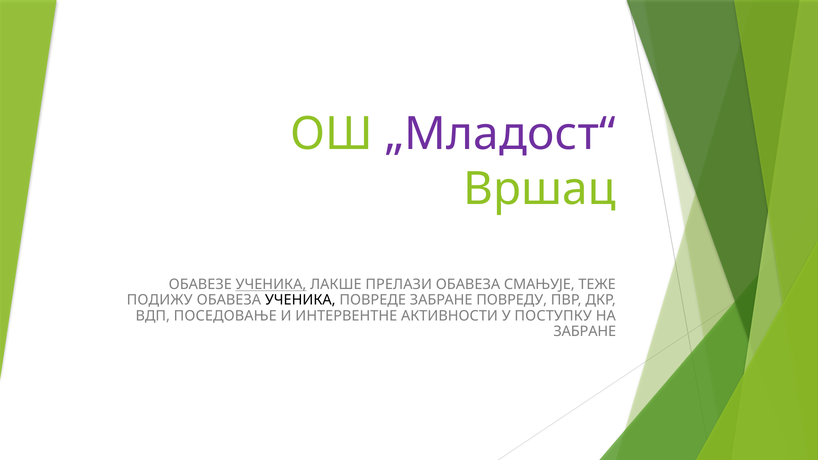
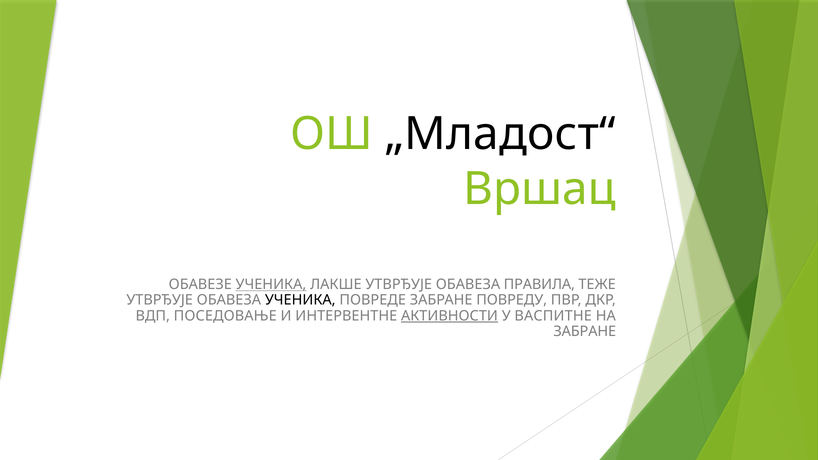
„Младост“ colour: purple -> black
ЛАКШЕ ПРЕЛАЗИ: ПРЕЛАЗИ -> УТВРЂУЈЕ
СМАЊУЈЕ: СМАЊУЈЕ -> ПРАВИЛА
ПОДИЖУ at (160, 300): ПОДИЖУ -> УТВРЂУЈЕ
АКТИВНОСТИ underline: none -> present
ПОСТУПКУ: ПОСТУПКУ -> ВАСПИТНЕ
